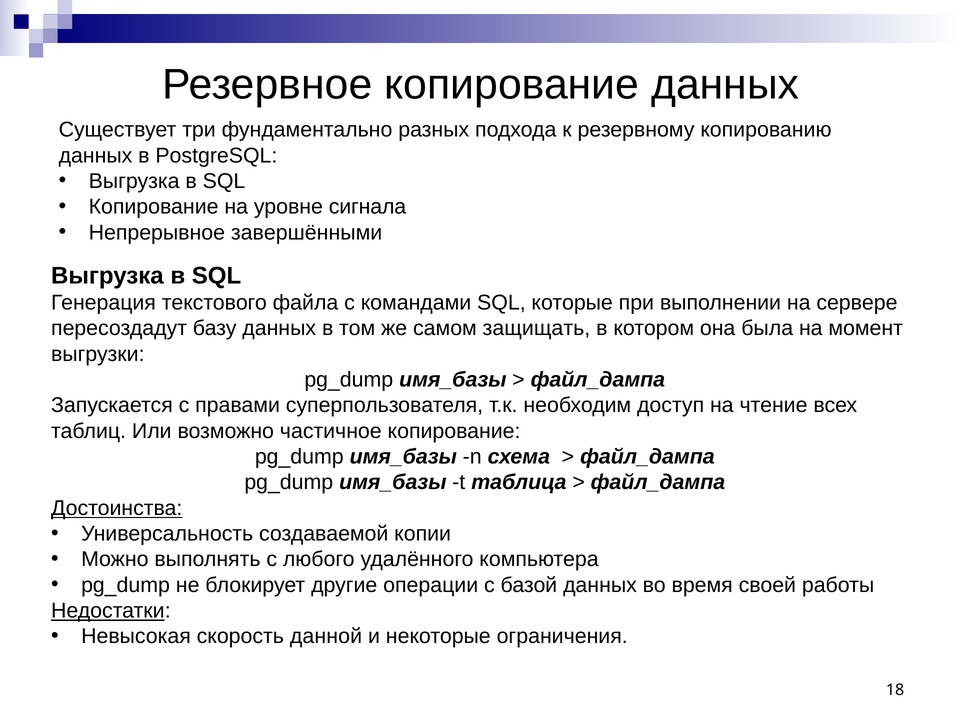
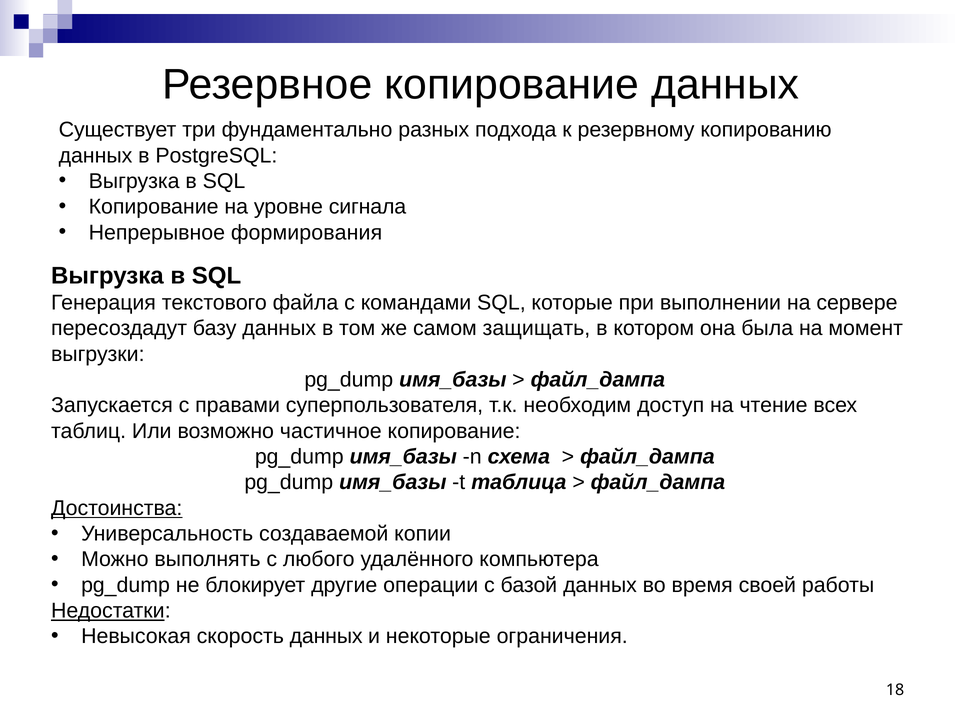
завершёнными: завершёнными -> формирования
скорость данной: данной -> данных
